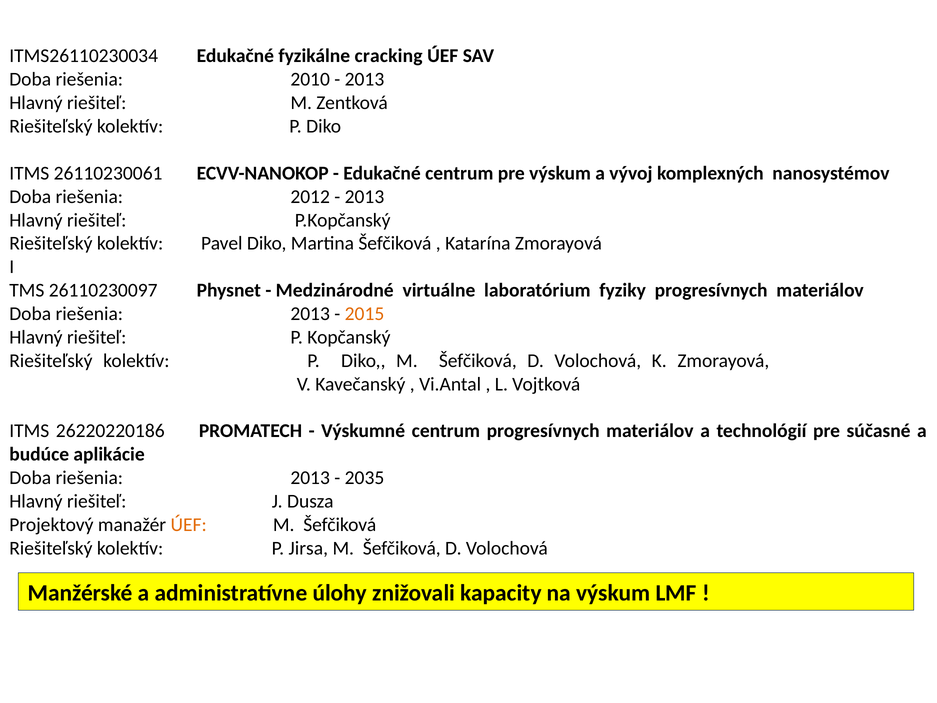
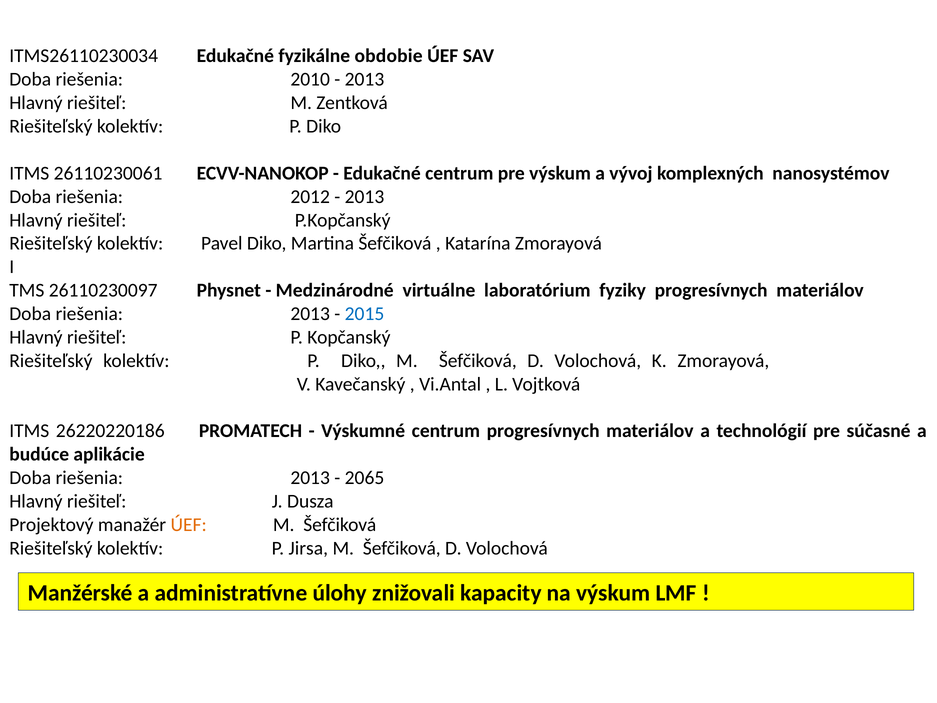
cracking: cracking -> obdobie
2015 colour: orange -> blue
2035: 2035 -> 2065
